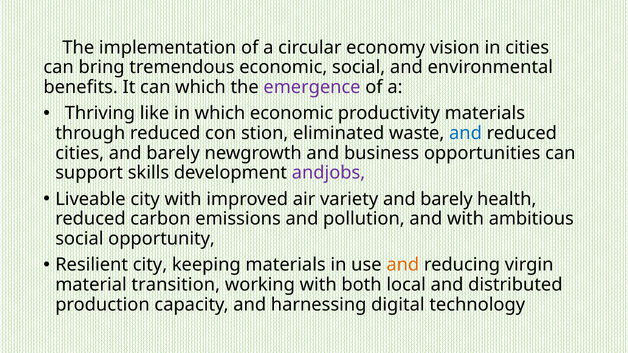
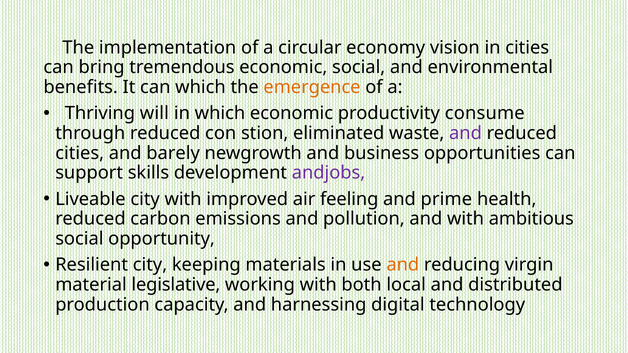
emergence colour: purple -> orange
like: like -> will
productivity materials: materials -> consume
and at (465, 133) colour: blue -> purple
variety: variety -> feeling
barely at (447, 199): barely -> prime
transition: transition -> legislative
